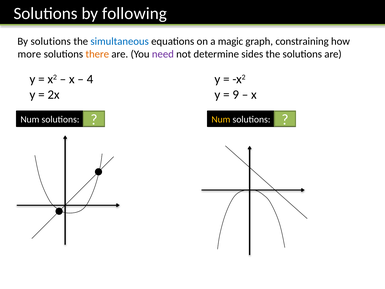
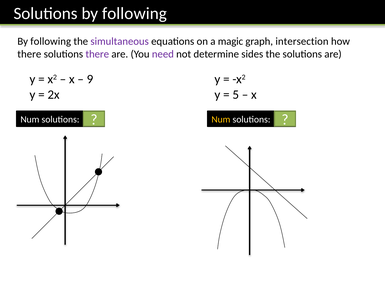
solutions at (51, 41): solutions -> following
simultaneous colour: blue -> purple
constraining: constraining -> intersection
more at (29, 54): more -> there
there at (97, 54) colour: orange -> purple
4: 4 -> 9
9: 9 -> 5
